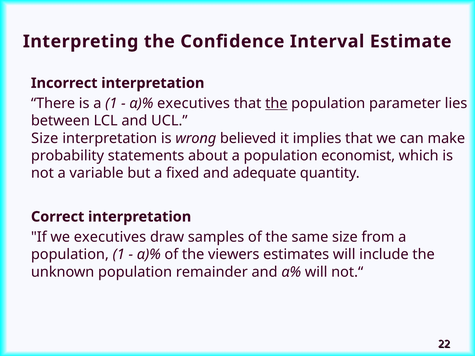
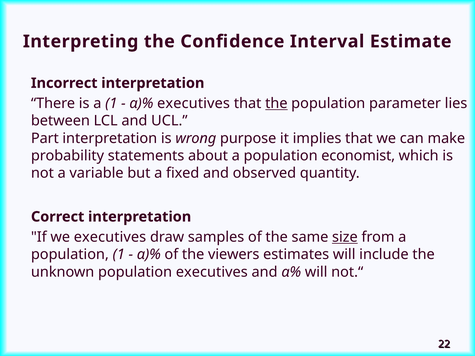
Size at (45, 138): Size -> Part
believed: believed -> purpose
adequate: adequate -> observed
size at (345, 237) underline: none -> present
population remainder: remainder -> executives
